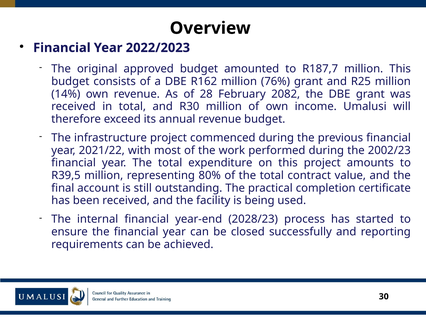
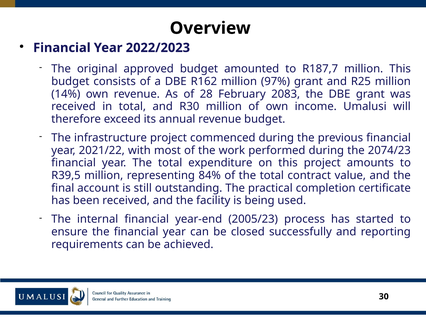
76%: 76% -> 97%
2082: 2082 -> 2083
2002/23: 2002/23 -> 2074/23
80%: 80% -> 84%
2028/23: 2028/23 -> 2005/23
